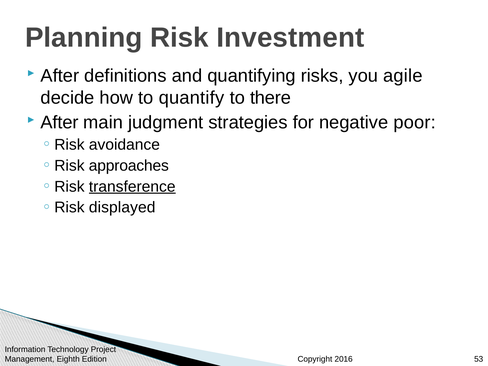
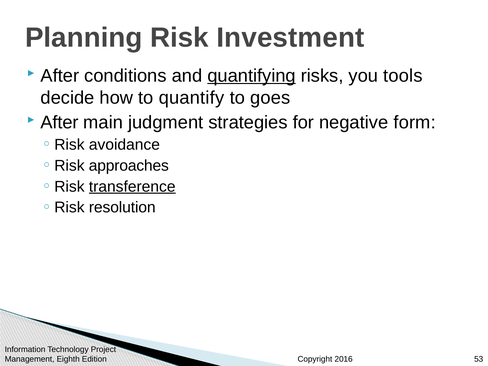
definitions: definitions -> conditions
quantifying underline: none -> present
agile: agile -> tools
there: there -> goes
poor: poor -> form
displayed: displayed -> resolution
